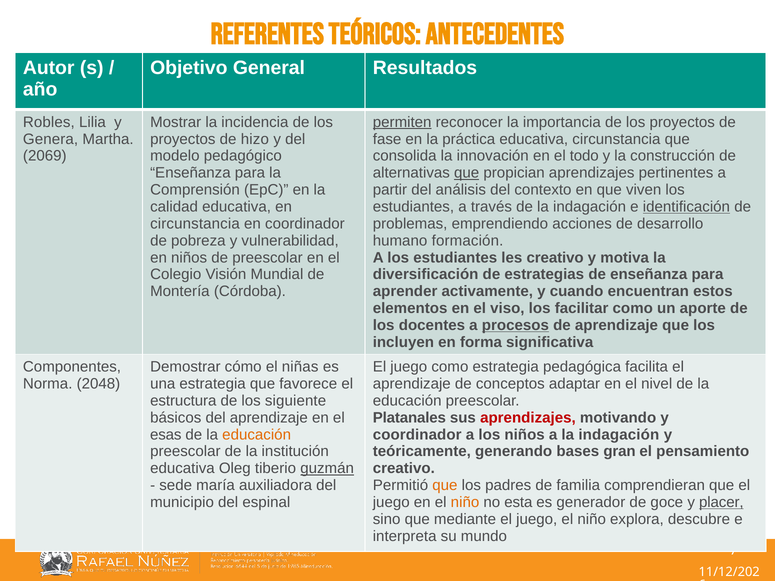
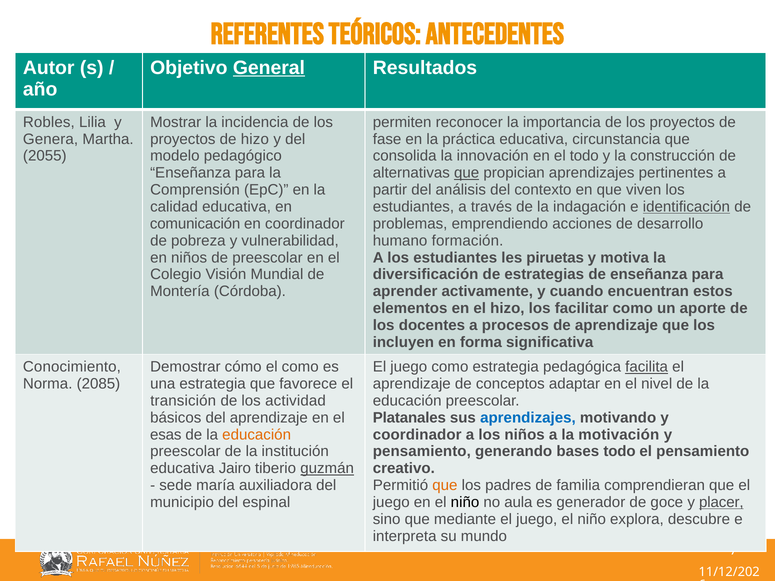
General underline: none -> present
permiten underline: present -> none
2069: 2069 -> 2055
circunstancia at (195, 224): circunstancia -> comunicación
les creativo: creativo -> piruetas
el viso: viso -> hizo
procesos underline: present -> none
Componentes: Componentes -> Conocimiento
el niñas: niñas -> como
facilita underline: none -> present
2048: 2048 -> 2085
estructura: estructura -> transición
siguiente: siguiente -> actividad
aprendizajes at (528, 418) colour: red -> blue
a la indagación: indagación -> motivación
teóricamente at (422, 452): teóricamente -> pensamiento
bases gran: gran -> todo
Oleg: Oleg -> Jairo
niño at (465, 502) colour: orange -> black
esta: esta -> aula
